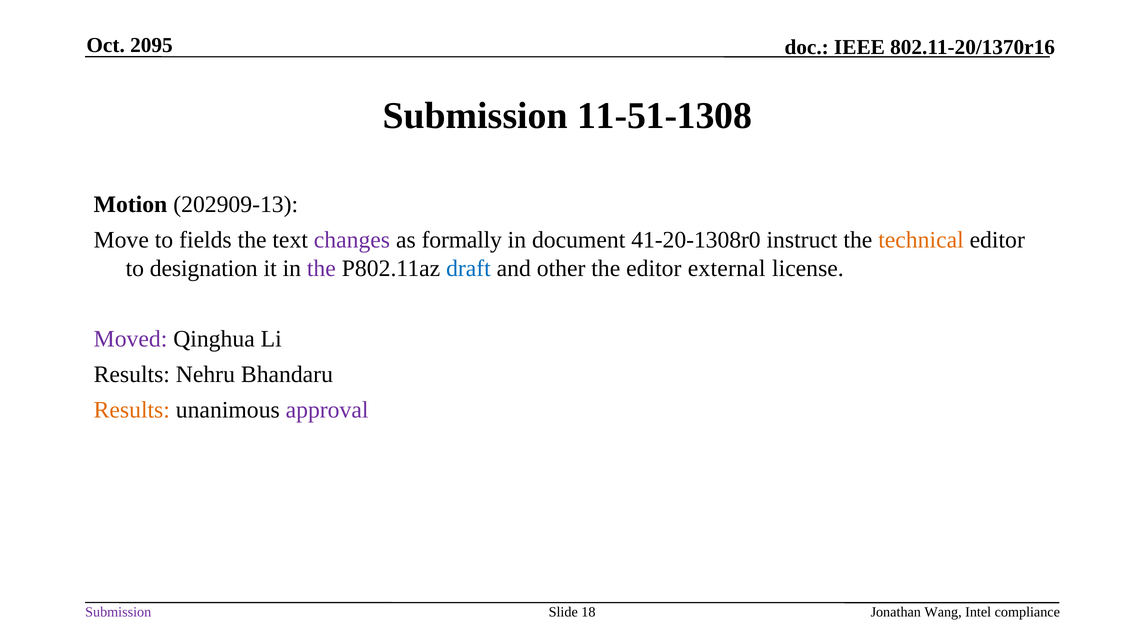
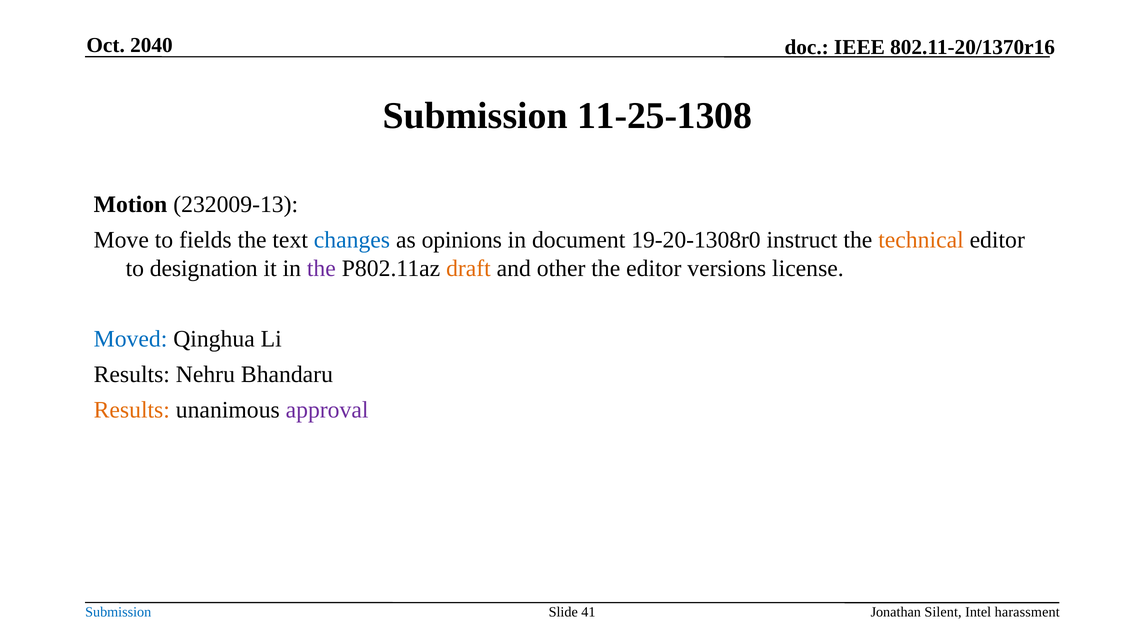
2095: 2095 -> 2040
11-51-1308: 11-51-1308 -> 11-25-1308
202909-13: 202909-13 -> 232009-13
changes colour: purple -> blue
formally: formally -> opinions
41-20-1308r0: 41-20-1308r0 -> 19-20-1308r0
draft colour: blue -> orange
external: external -> versions
Moved colour: purple -> blue
Submission at (118, 612) colour: purple -> blue
18: 18 -> 41
Wang: Wang -> Silent
compliance: compliance -> harassment
